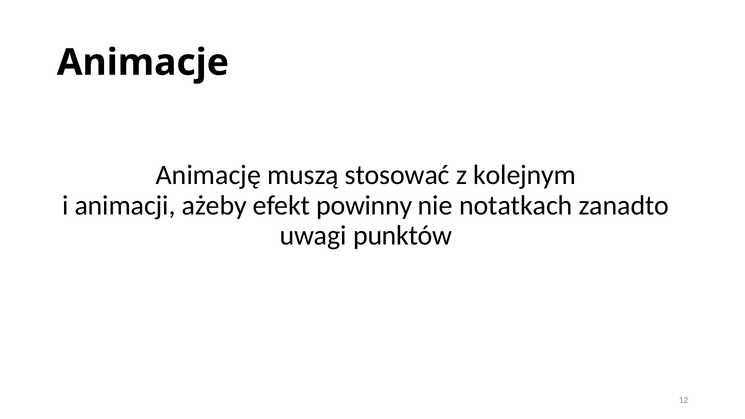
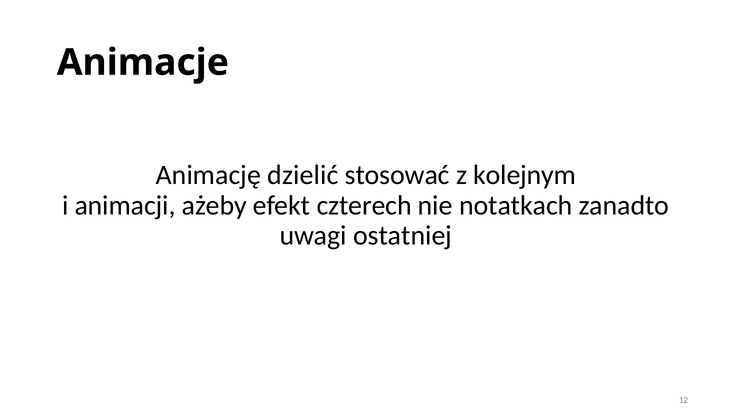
muszą: muszą -> dzielić
powinny: powinny -> czterech
punktów: punktów -> ostatniej
